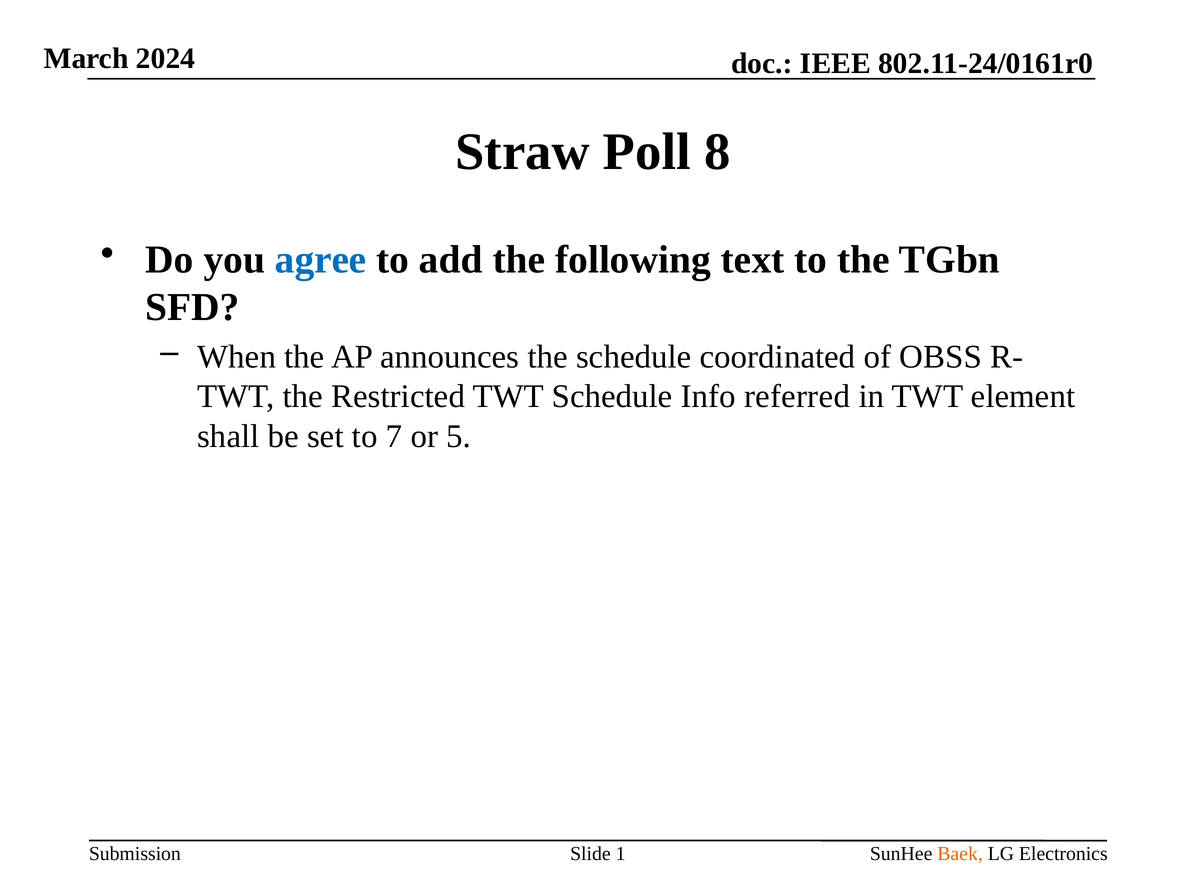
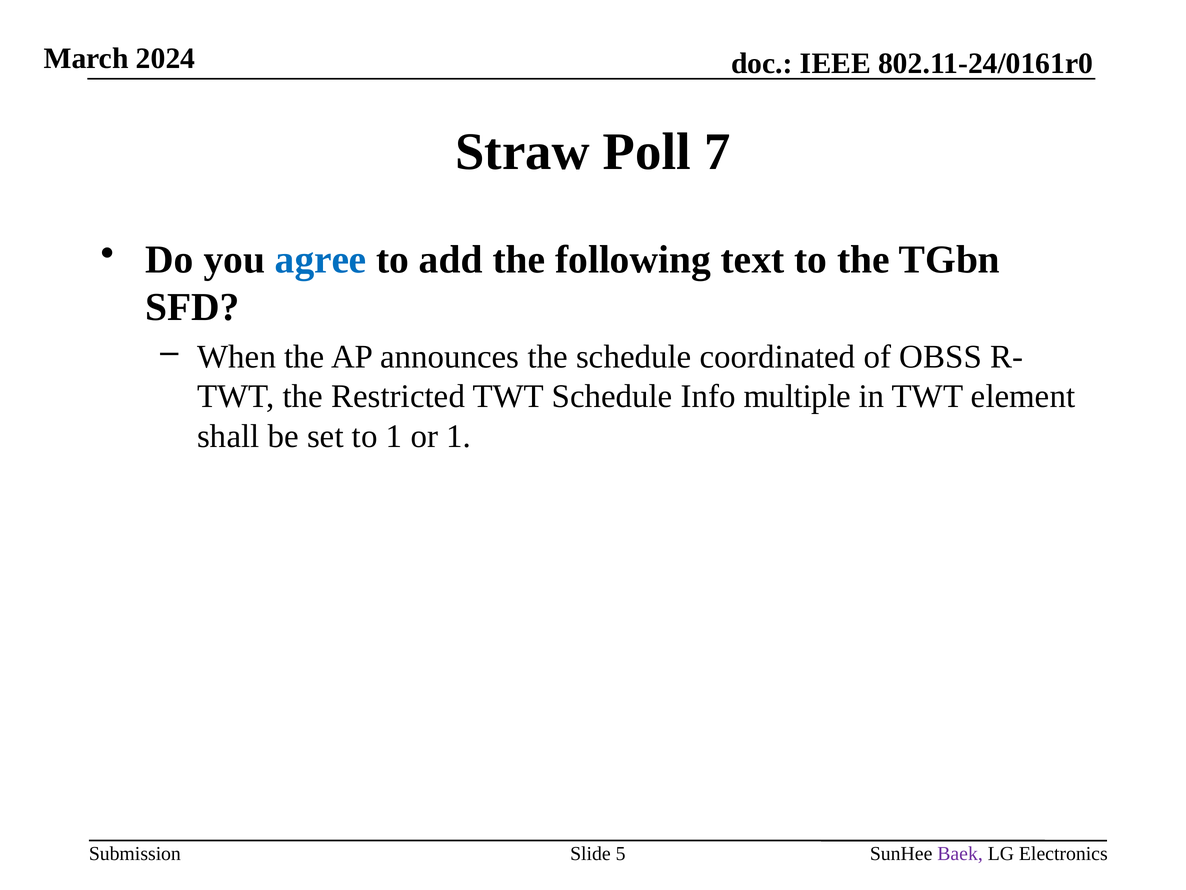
8: 8 -> 7
referred: referred -> multiple
to 7: 7 -> 1
or 5: 5 -> 1
1: 1 -> 5
Baek colour: orange -> purple
